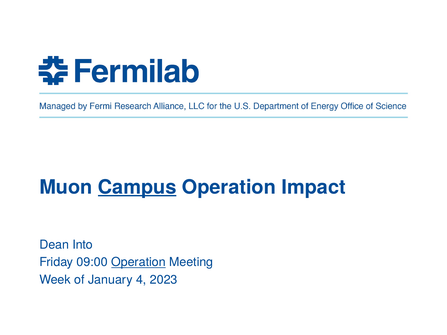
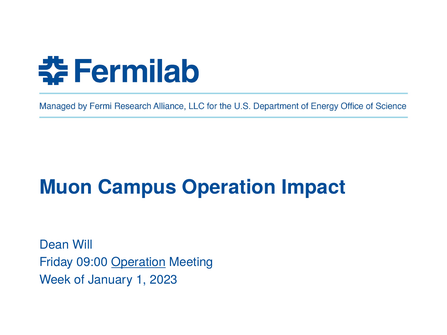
Campus underline: present -> none
Into: Into -> Will
4: 4 -> 1
